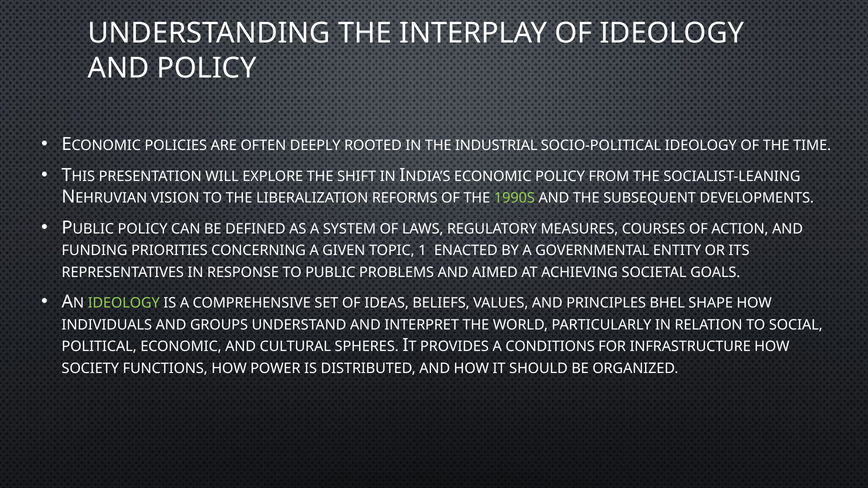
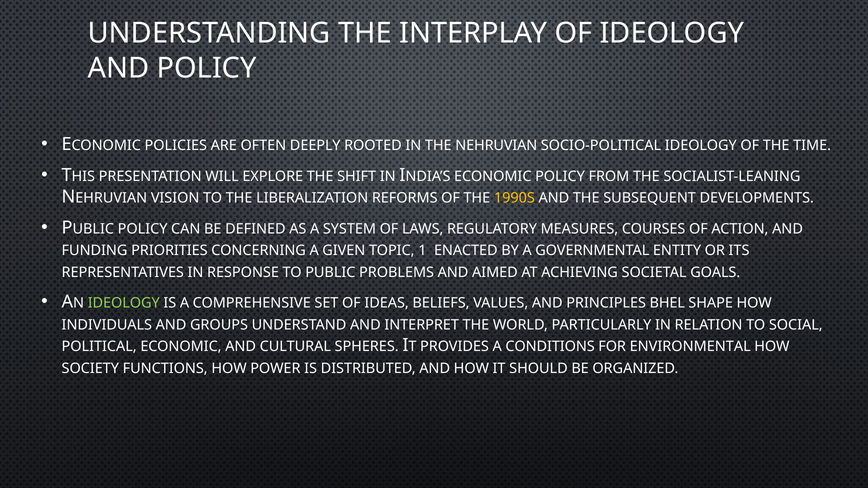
INDUSTRIAL: INDUSTRIAL -> NEHRUVIAN
1990S colour: light green -> yellow
INFRASTRUCTURE: INFRASTRUCTURE -> ENVIRONMENTAL
